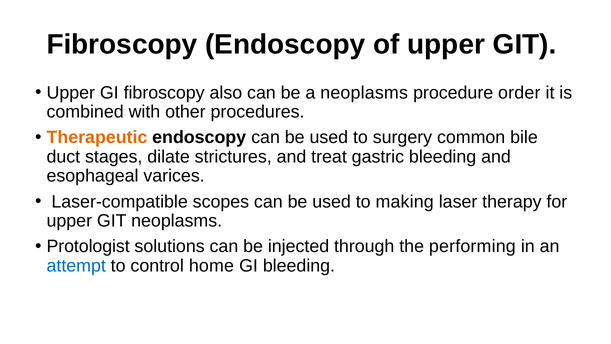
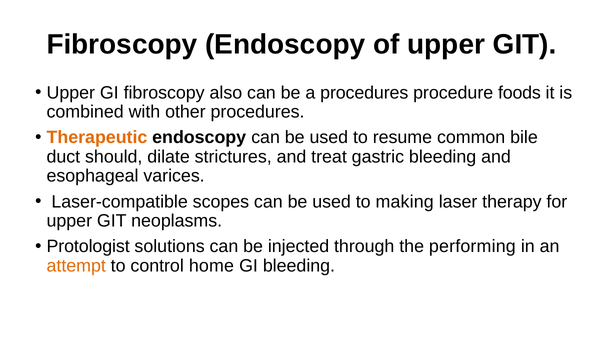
a neoplasms: neoplasms -> procedures
order: order -> foods
surgery: surgery -> resume
stages: stages -> should
attempt colour: blue -> orange
